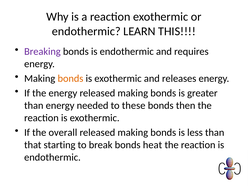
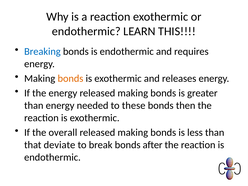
Breaking colour: purple -> blue
starting: starting -> deviate
heat: heat -> after
